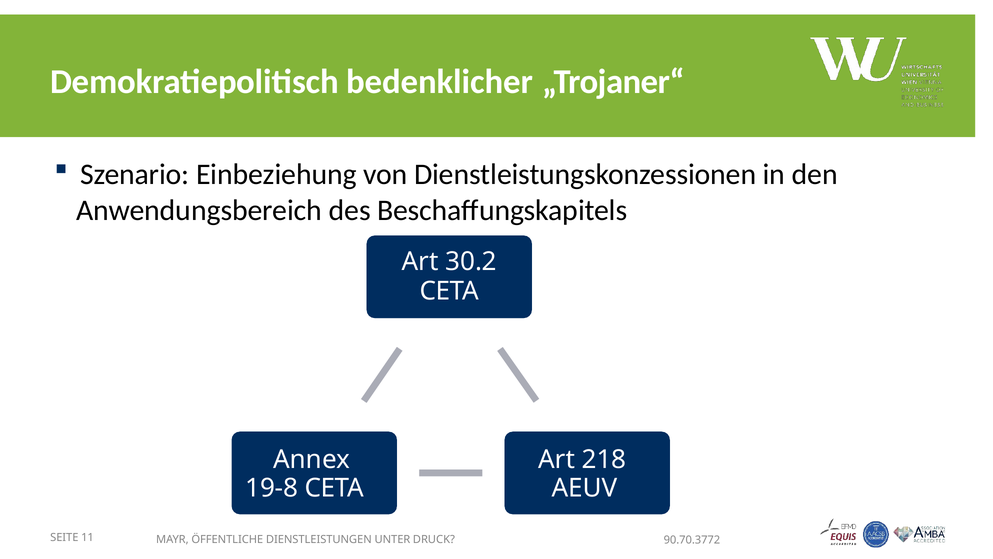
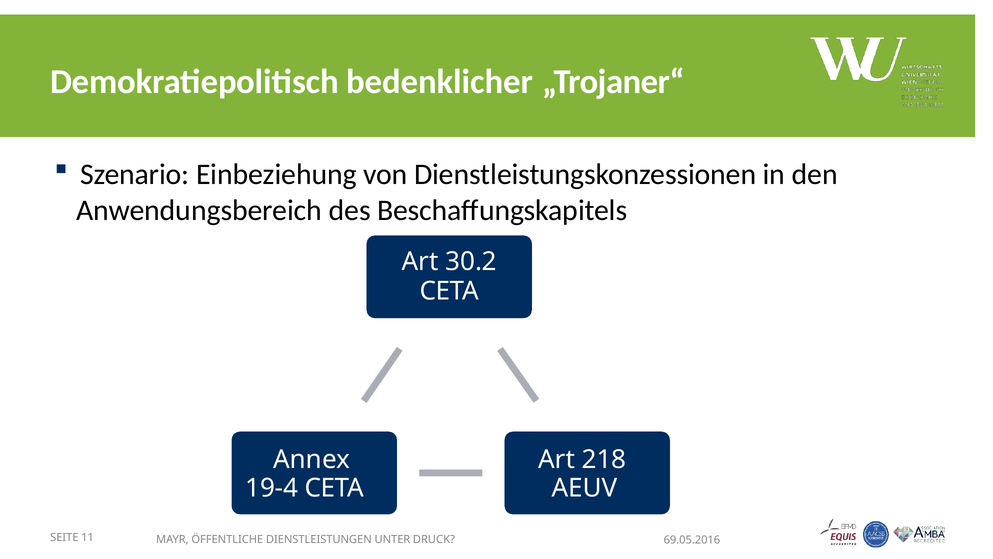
19-8: 19-8 -> 19-4
90.70.3772: 90.70.3772 -> 69.05.2016
